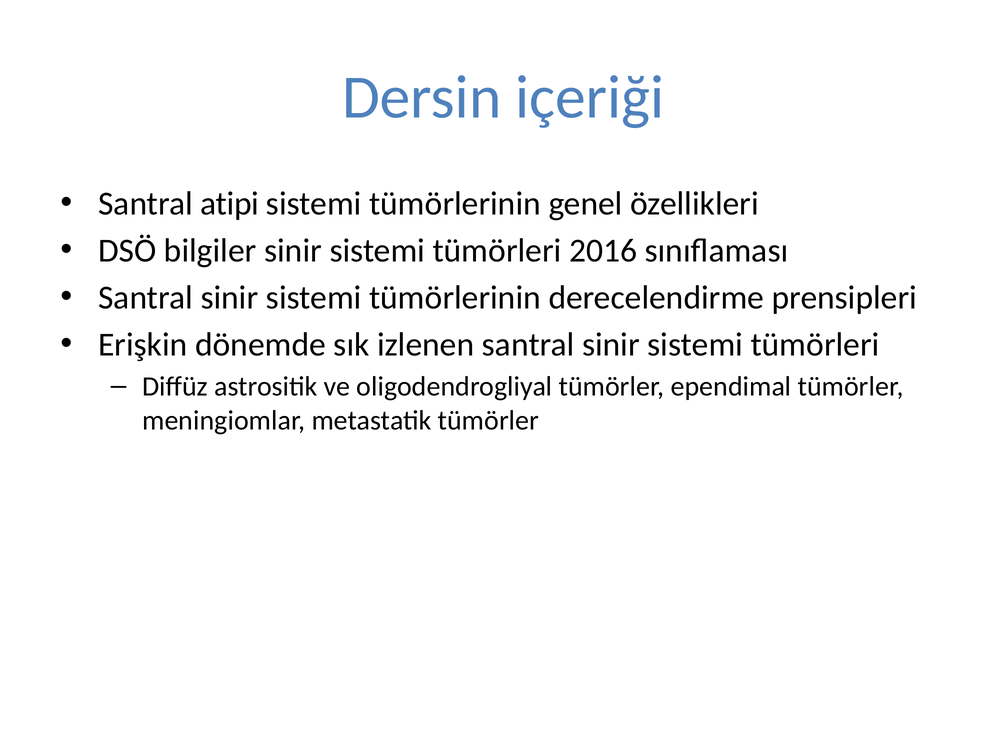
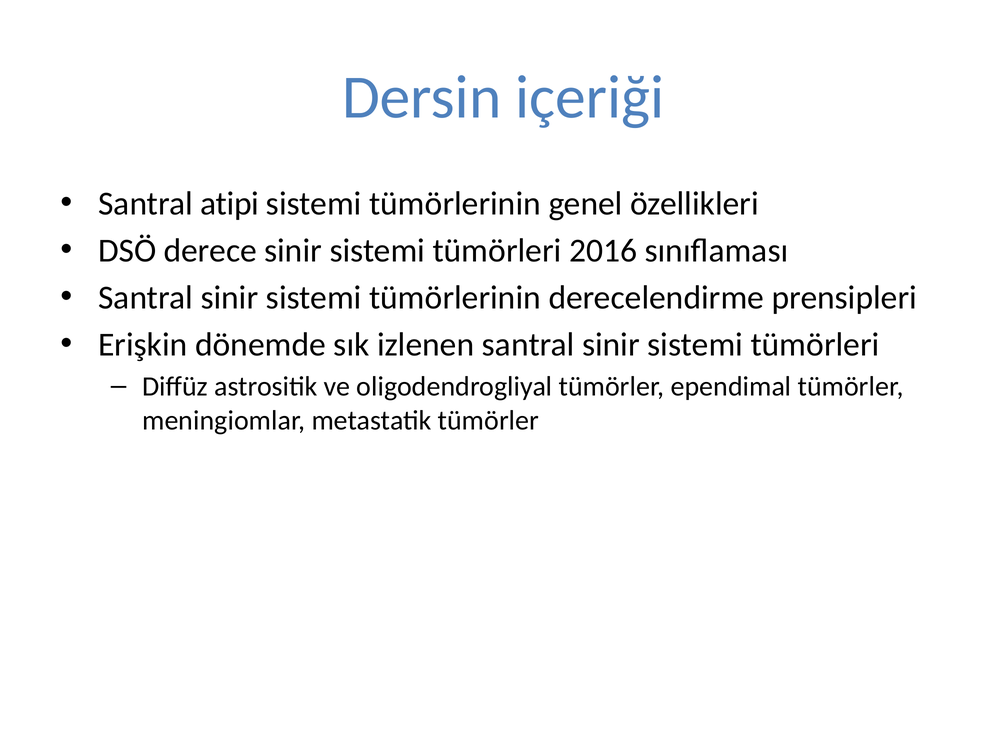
bilgiler: bilgiler -> derece
